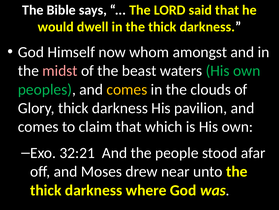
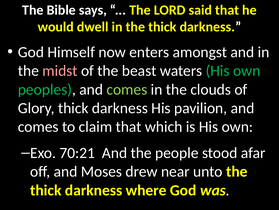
whom: whom -> enters
comes at (127, 89) colour: yellow -> light green
32:21: 32:21 -> 70:21
